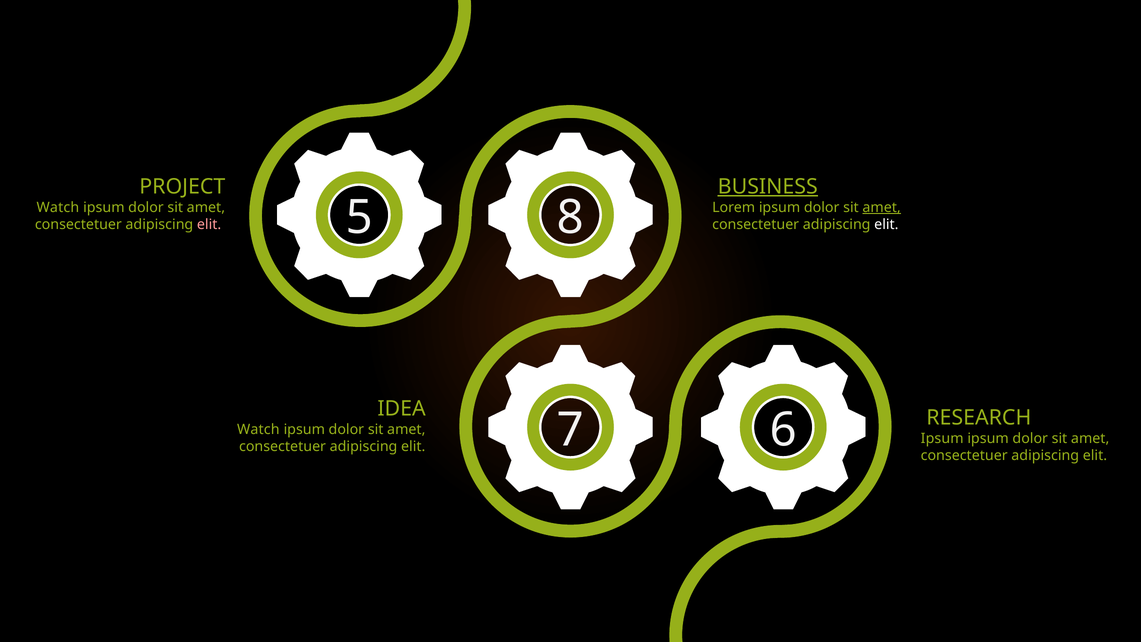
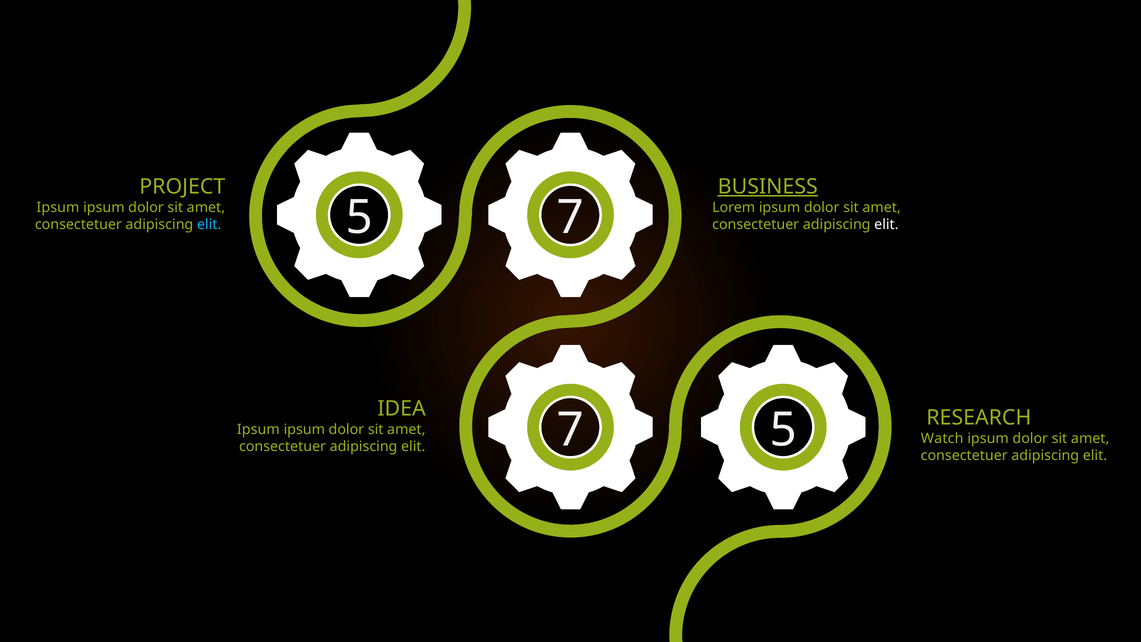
Watch at (58, 207): Watch -> Ipsum
amet at (882, 207) underline: present -> none
5 8: 8 -> 7
elit at (209, 224) colour: pink -> light blue
7 6: 6 -> 5
Watch at (258, 429): Watch -> Ipsum
Ipsum at (942, 438): Ipsum -> Watch
